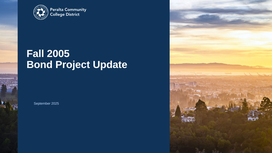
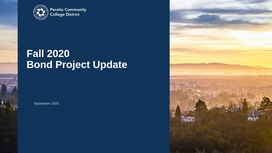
2005: 2005 -> 2020
